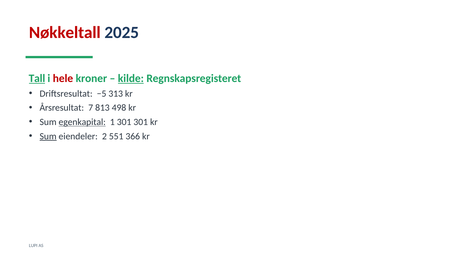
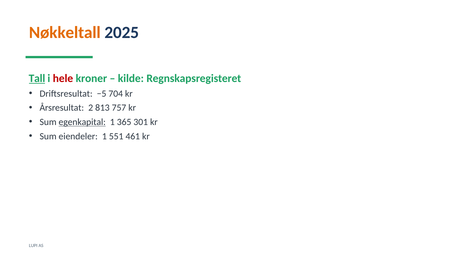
Nøkkeltall colour: red -> orange
kilde underline: present -> none
313: 313 -> 704
7: 7 -> 2
498: 498 -> 757
1 301: 301 -> 365
Sum at (48, 136) underline: present -> none
eiendeler 2: 2 -> 1
366: 366 -> 461
